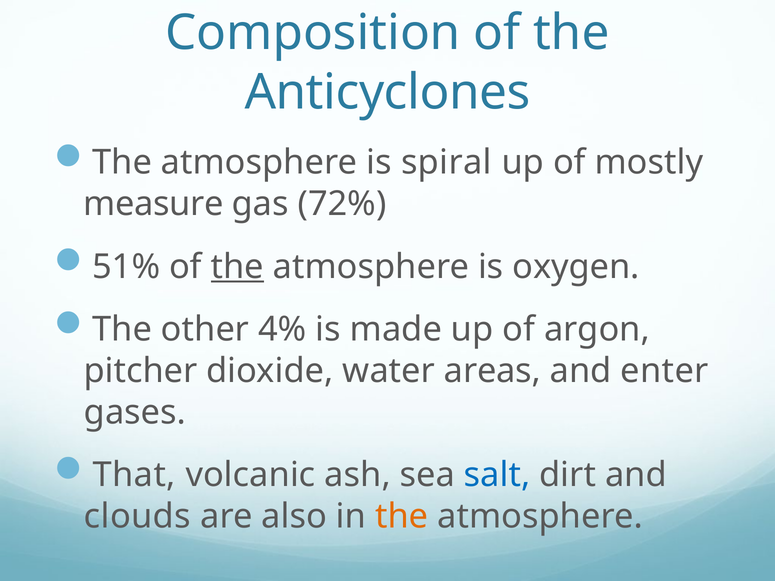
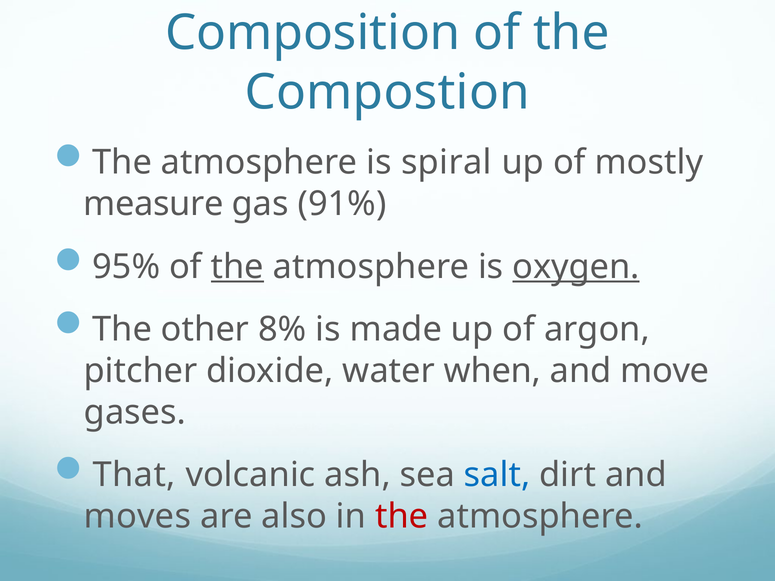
Anticyclones: Anticyclones -> Compostion
72%: 72% -> 91%
51%: 51% -> 95%
oxygen underline: none -> present
4%: 4% -> 8%
areas: areas -> when
enter: enter -> move
clouds: clouds -> moves
the at (402, 517) colour: orange -> red
